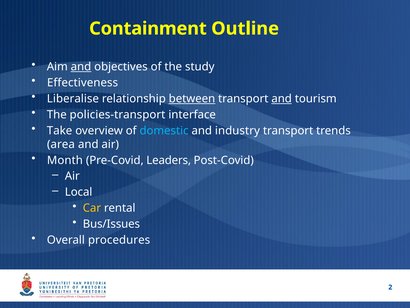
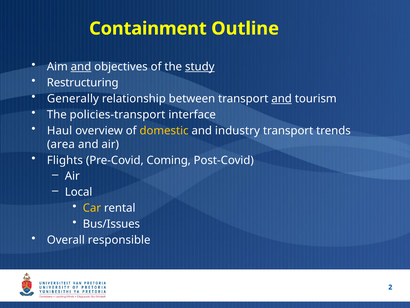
study underline: none -> present
Effectiveness: Effectiveness -> Restructuring
Liberalise: Liberalise -> Generally
between underline: present -> none
Take: Take -> Haul
domestic colour: light blue -> yellow
Month: Month -> Flights
Leaders: Leaders -> Coming
procedures: procedures -> responsible
